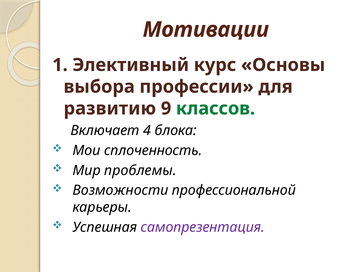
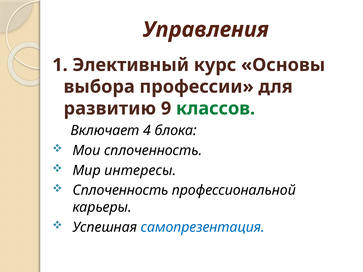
Мотивации: Мотивации -> Управления
проблемы: проблемы -> интересы
Возможности at (121, 190): Возможности -> Сплоченность
самопрезентация colour: purple -> blue
